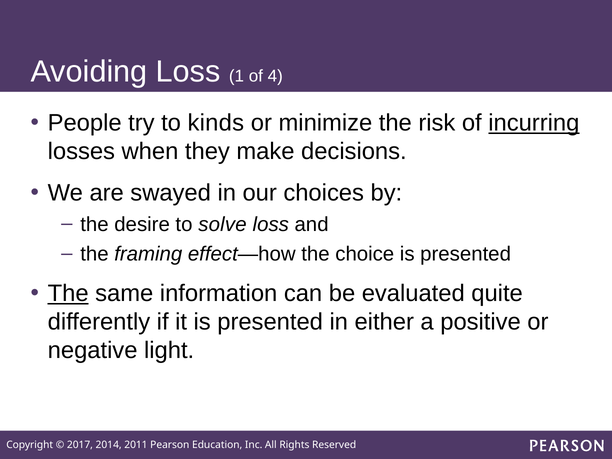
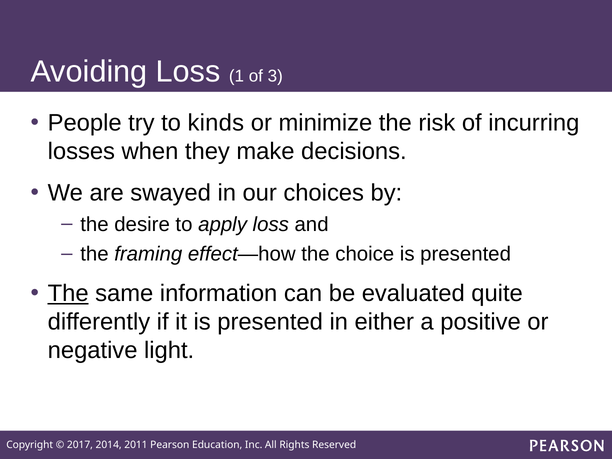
4: 4 -> 3
incurring underline: present -> none
solve: solve -> apply
